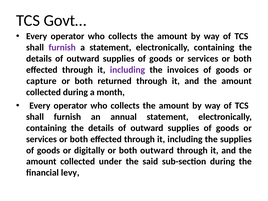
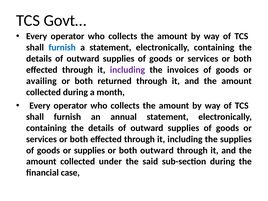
furnish at (62, 47) colour: purple -> blue
capture: capture -> availing
or digitally: digitally -> supplies
levy: levy -> case
